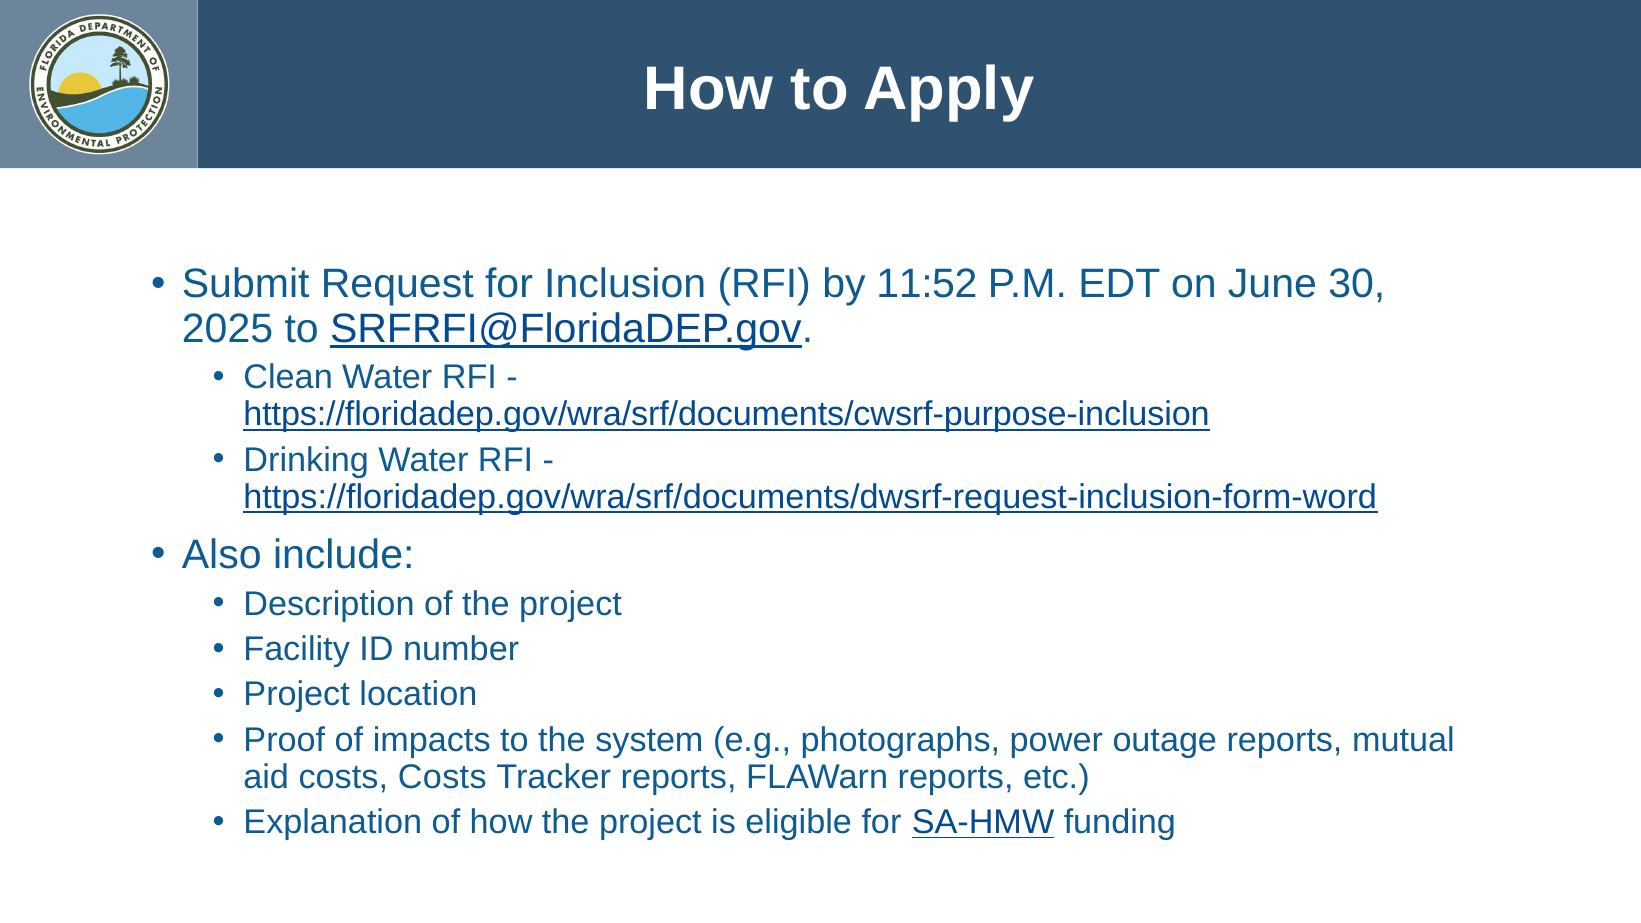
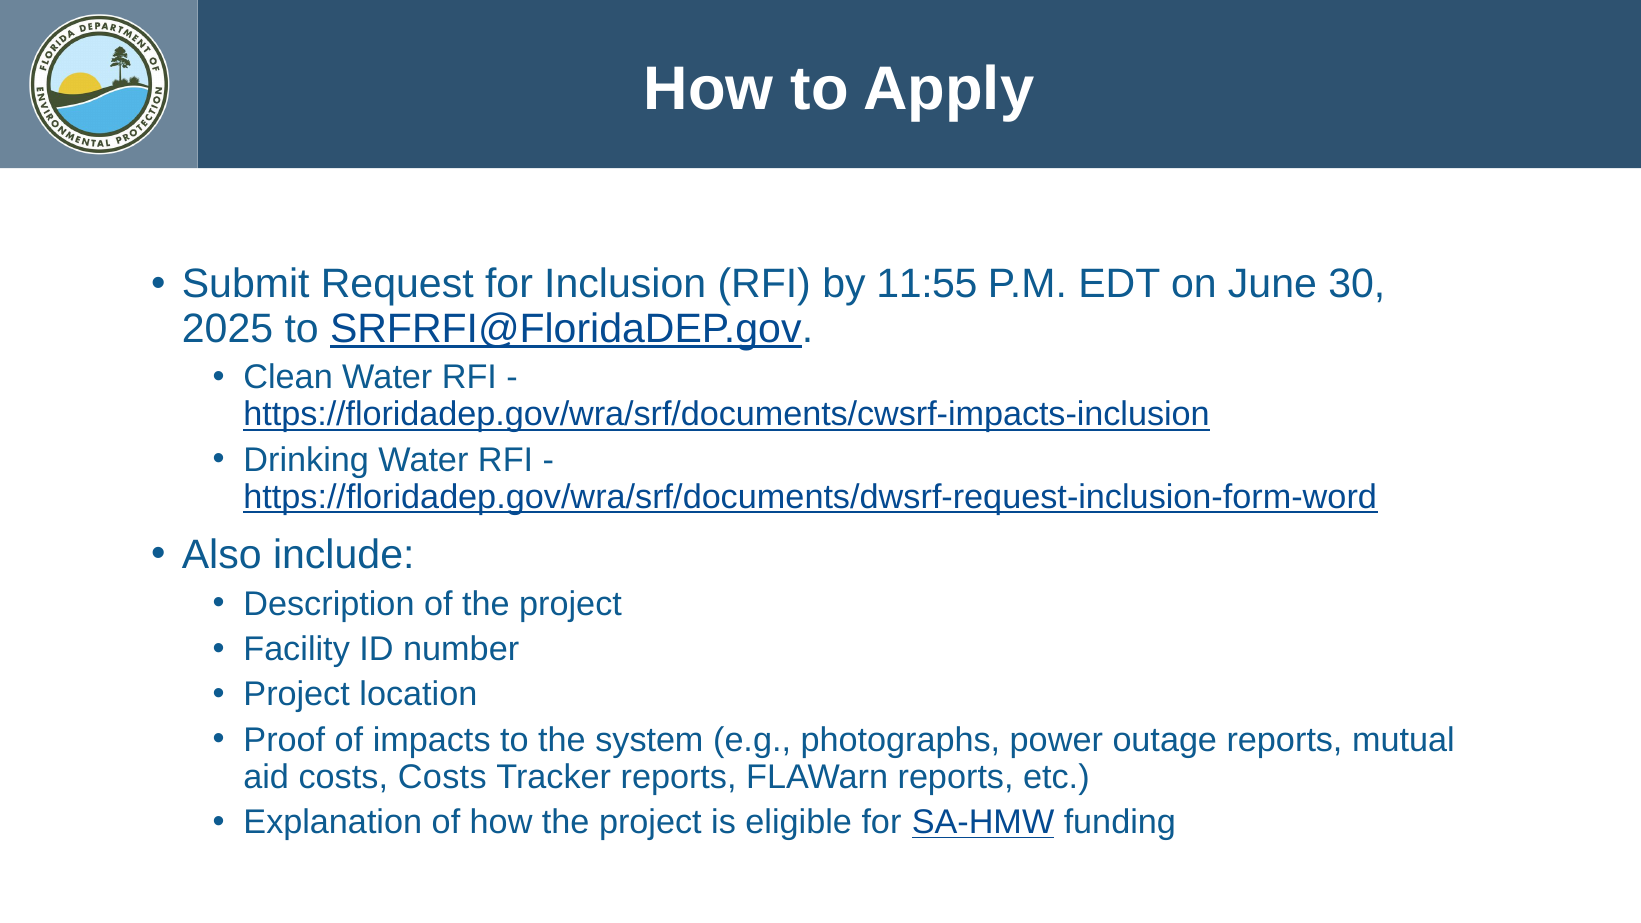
11:52: 11:52 -> 11:55
https://floridadep.gov/wra/srf/documents/cwsrf-purpose-inclusion: https://floridadep.gov/wra/srf/documents/cwsrf-purpose-inclusion -> https://floridadep.gov/wra/srf/documents/cwsrf-impacts-inclusion
